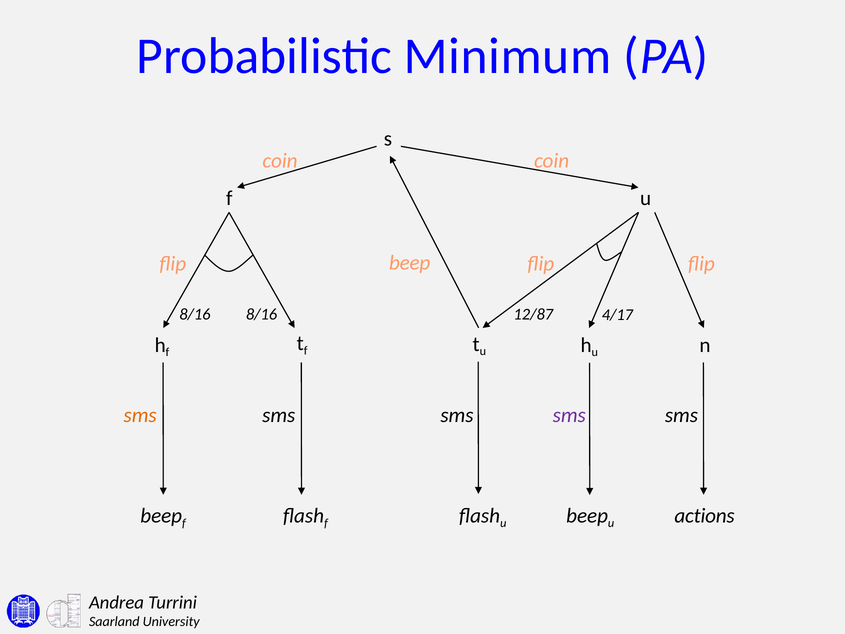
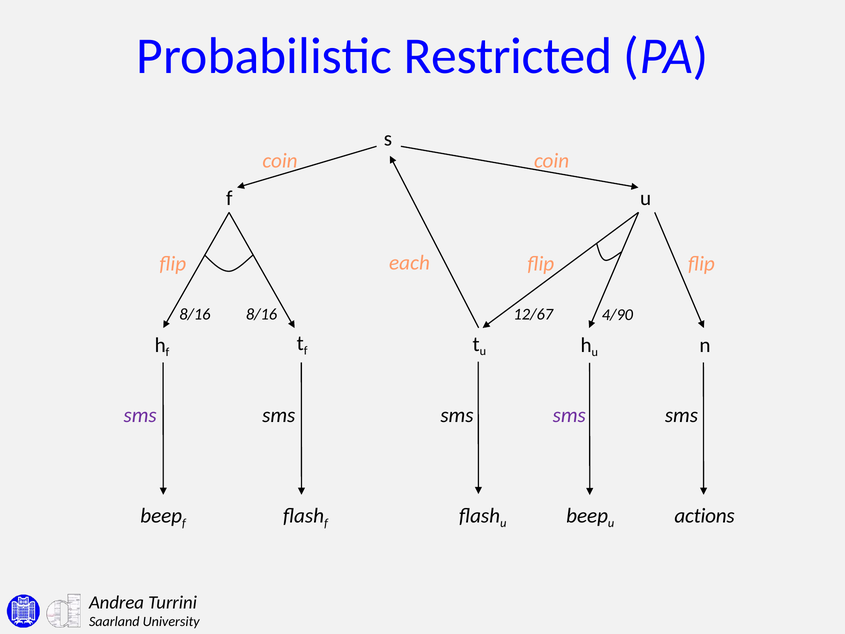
Minimum: Minimum -> Restricted
beep at (410, 263): beep -> each
12/87: 12/87 -> 12/67
4/17: 4/17 -> 4/90
sms at (140, 415) colour: orange -> purple
